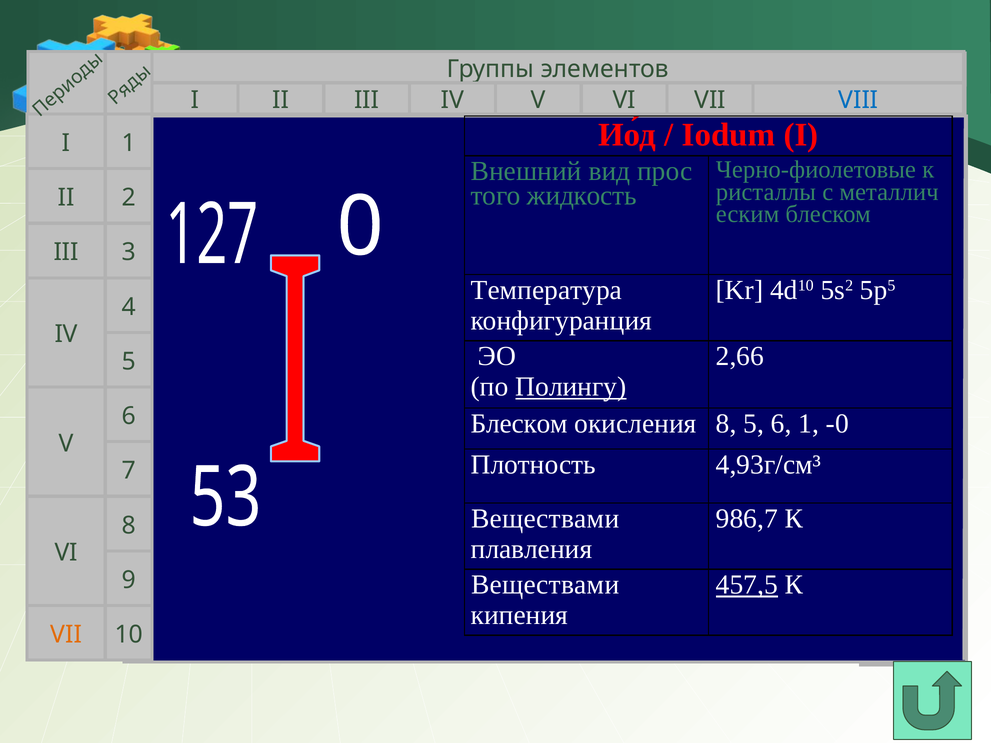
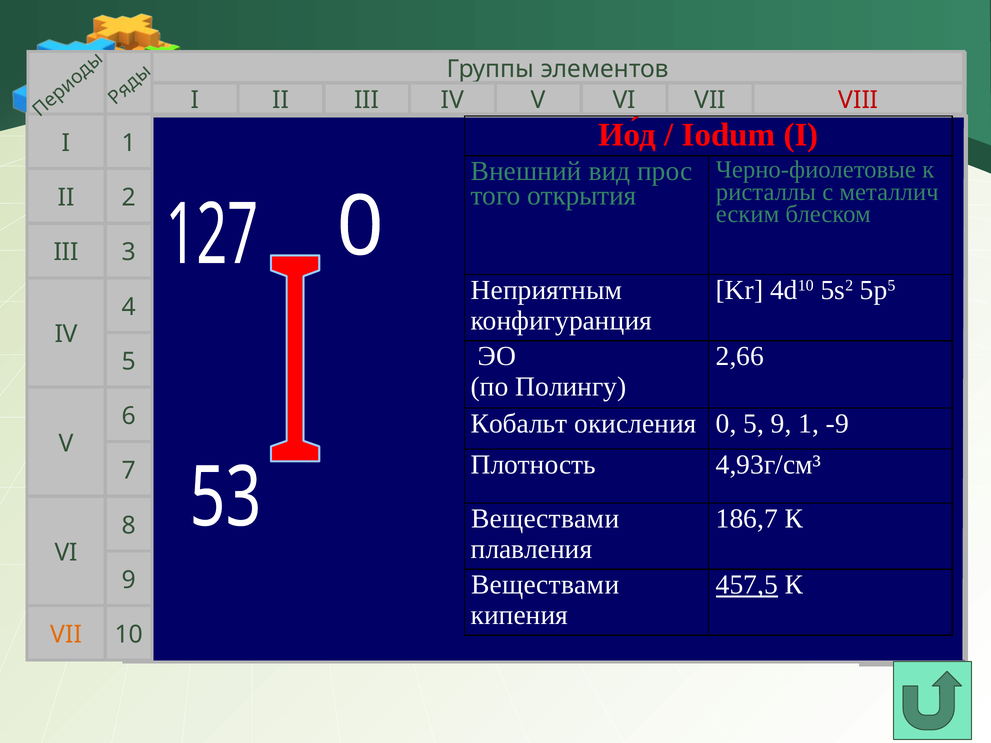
VIII colour: blue -> red
жидкость: жидкость -> открытия
Температура: Температура -> Неприятным
Полингу underline: present -> none
Блеском at (519, 424): Блеском -> Кобальт
окисления 8: 8 -> 0
6 at (781, 424): 6 -> 9
-0: -0 -> -9
986,7: 986,7 -> 186,7
